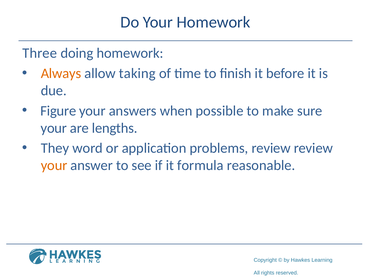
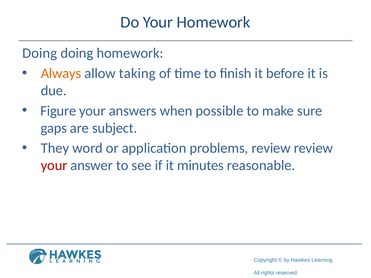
Three at (40, 53): Three -> Doing
your at (54, 128): your -> gaps
lengths: lengths -> subject
your at (54, 166) colour: orange -> red
formula: formula -> minutes
